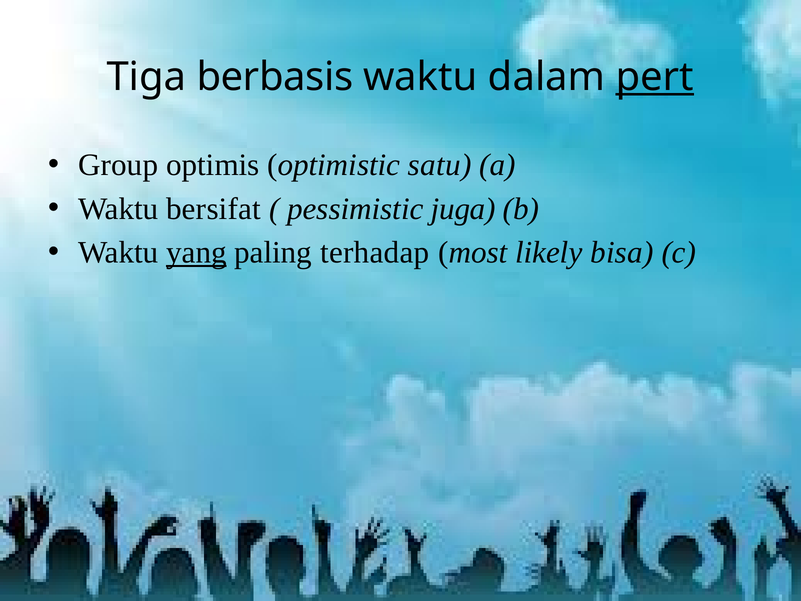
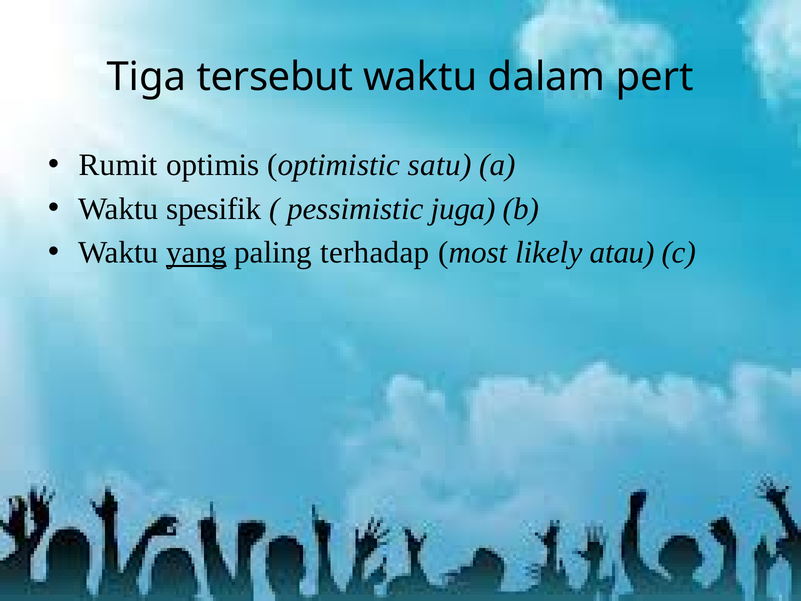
berbasis: berbasis -> tersebut
pert underline: present -> none
Group: Group -> Rumit
bersifat: bersifat -> spesifik
bisa: bisa -> atau
